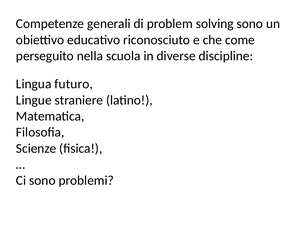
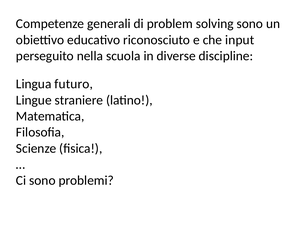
come: come -> input
